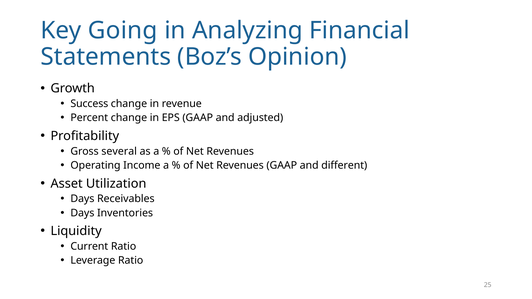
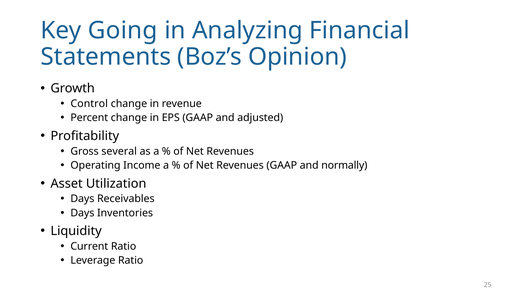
Success: Success -> Control
different: different -> normally
